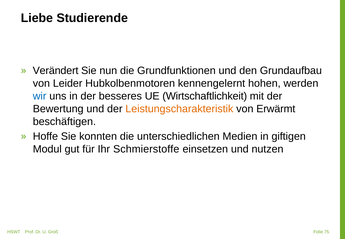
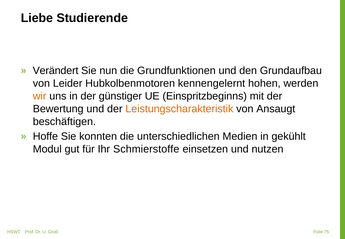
wir colour: blue -> orange
besseres: besseres -> günstiger
Wirtschaftlichkeit: Wirtschaftlichkeit -> Einspritzbeginns
Erwärmt: Erwärmt -> Ansaugt
giftigen: giftigen -> gekühlt
